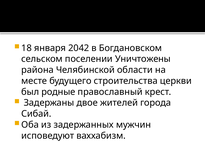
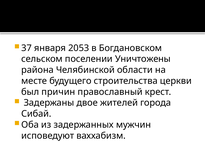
18: 18 -> 37
2042: 2042 -> 2053
родные: родные -> причин
